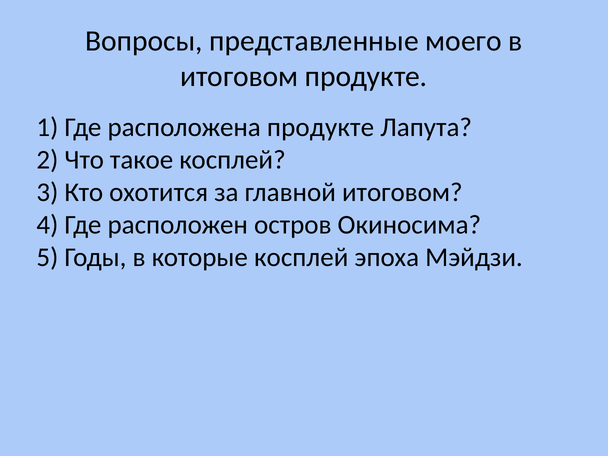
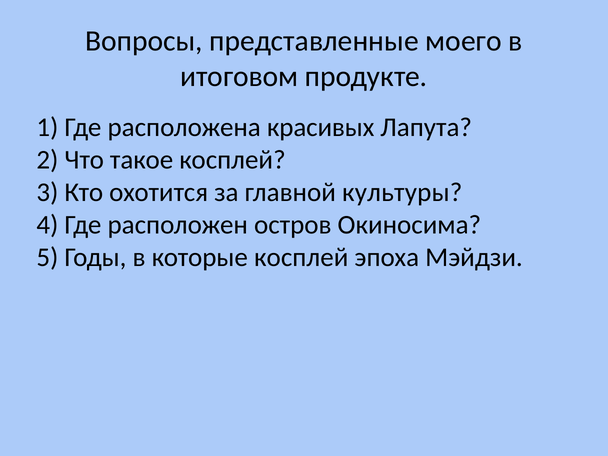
расположена продукте: продукте -> красивых
главной итоговом: итоговом -> культуры
